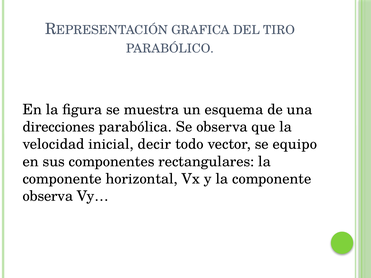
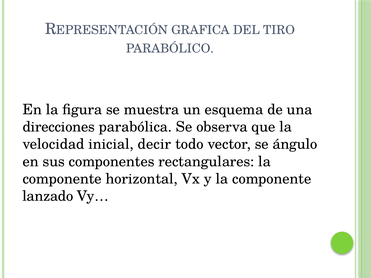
equipo: equipo -> ángulo
observa at (48, 196): observa -> lanzado
